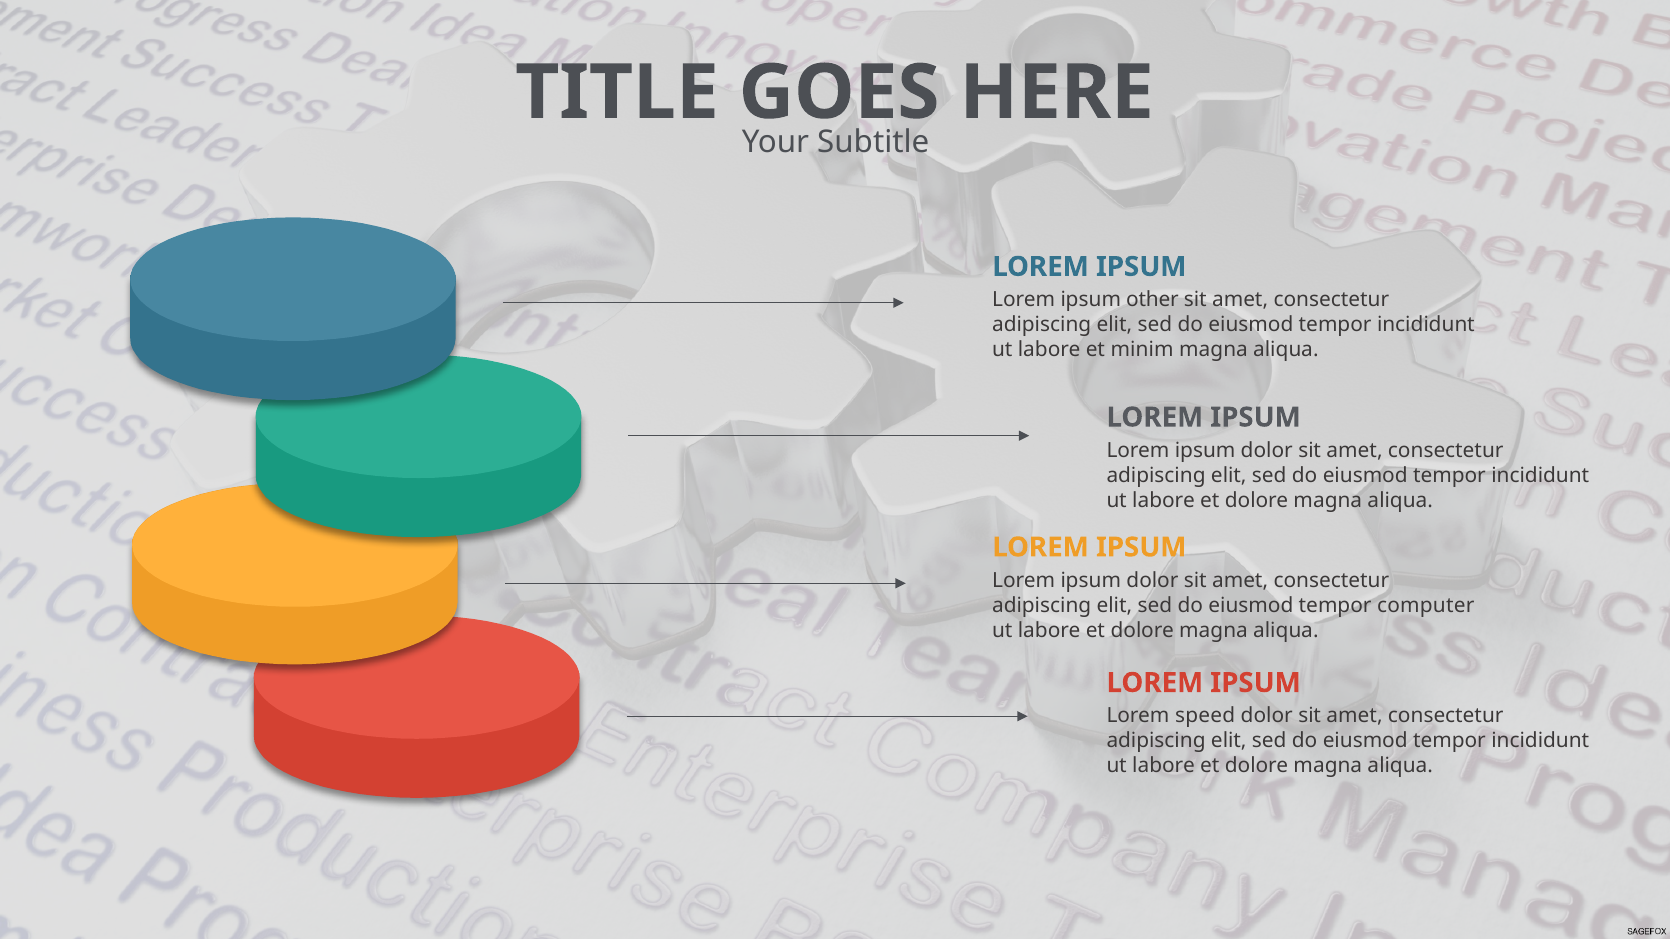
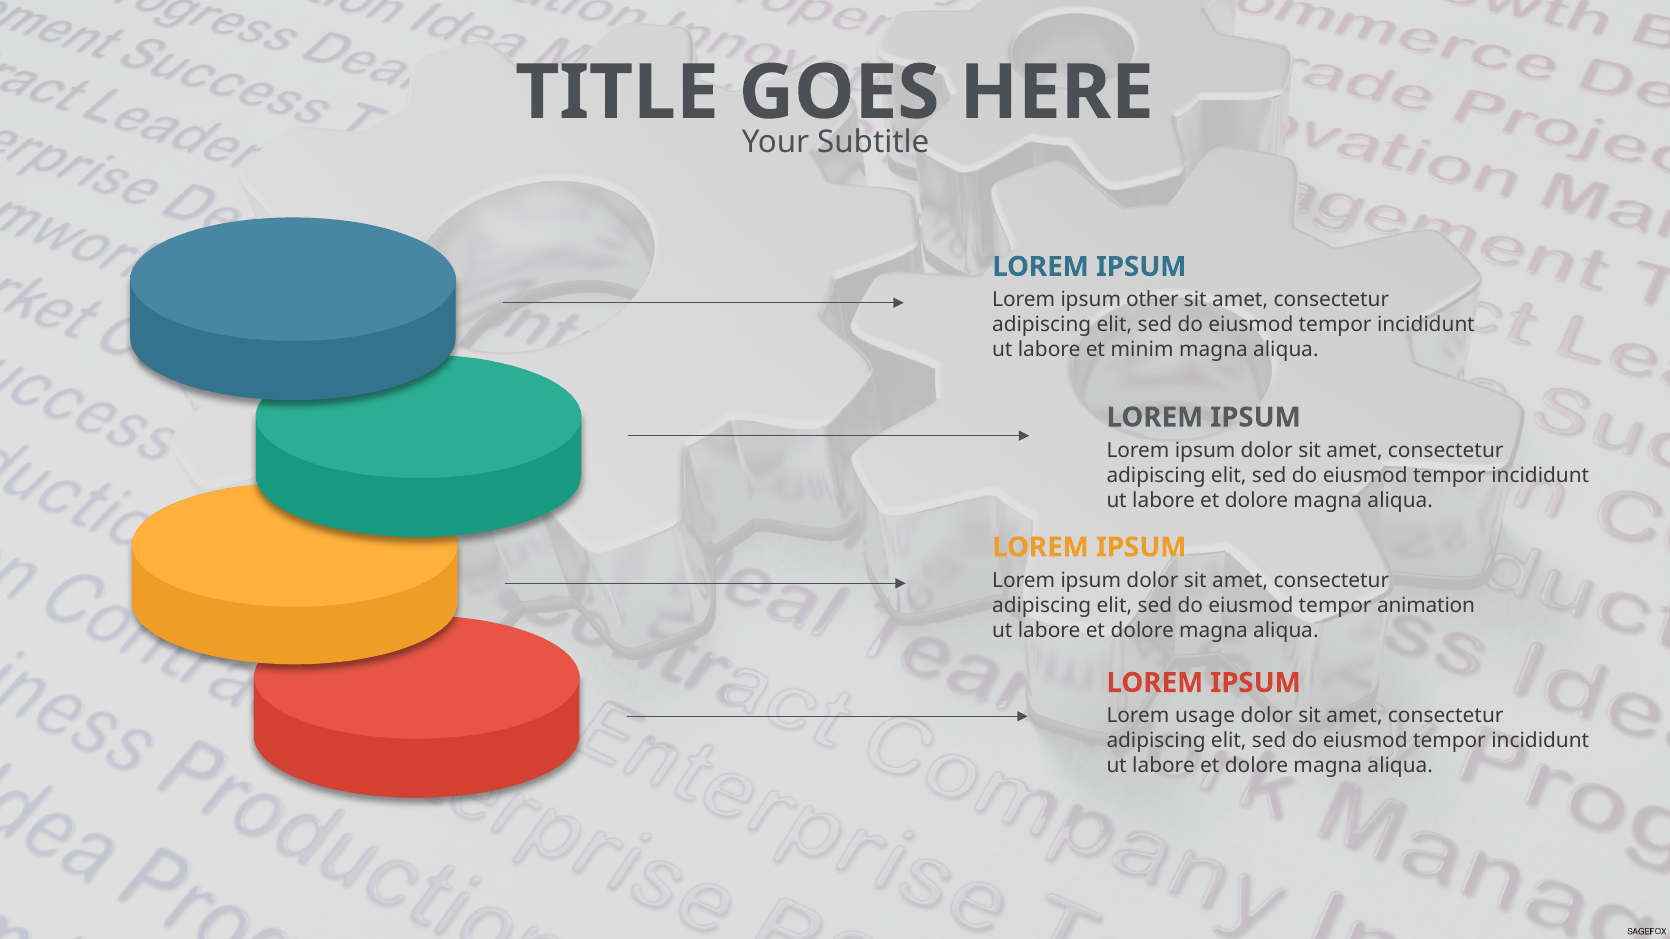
computer: computer -> animation
speed: speed -> usage
